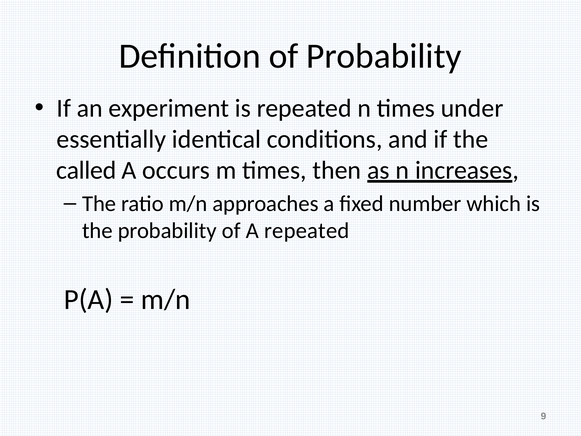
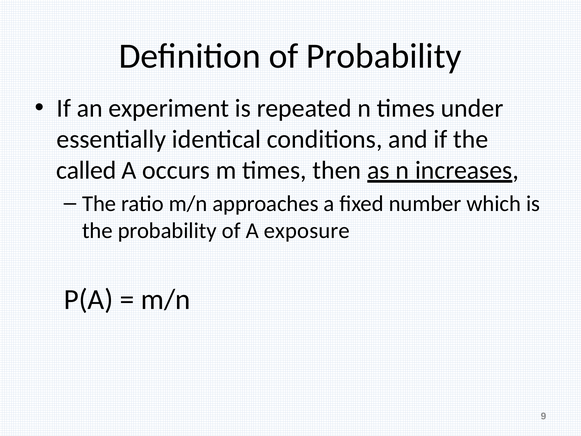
A repeated: repeated -> exposure
